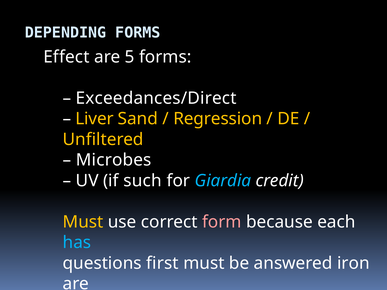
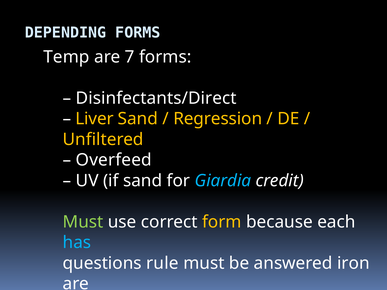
Effect: Effect -> Temp
5: 5 -> 7
Exceedances/Direct: Exceedances/Direct -> Disinfectants/Direct
Microbes: Microbes -> Overfeed
if such: such -> sand
Must at (83, 222) colour: yellow -> light green
form colour: pink -> yellow
first: first -> rule
